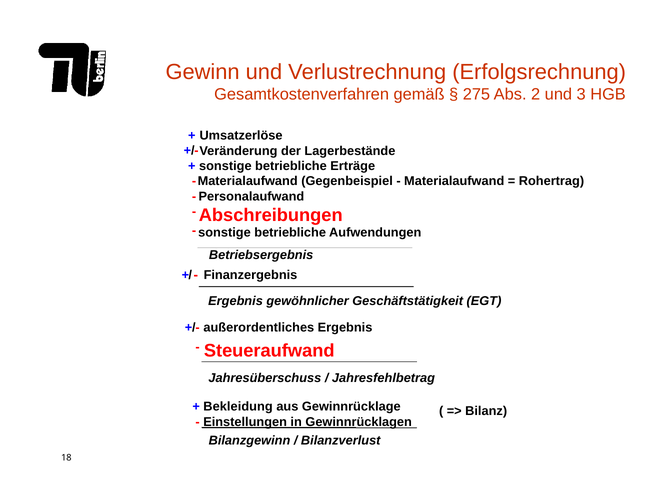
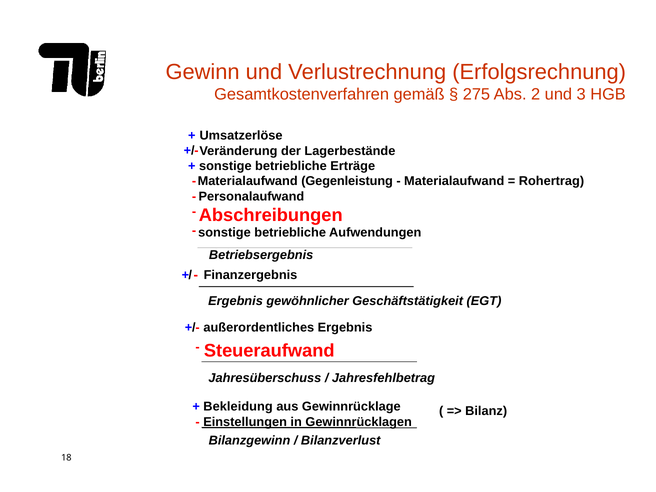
Gegenbeispiel: Gegenbeispiel -> Gegenleistung
